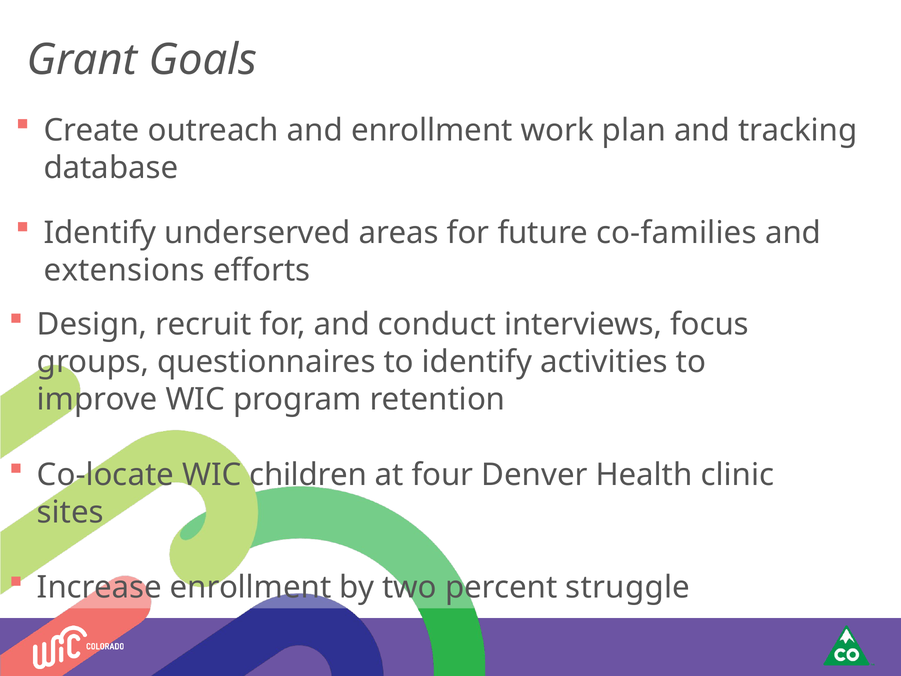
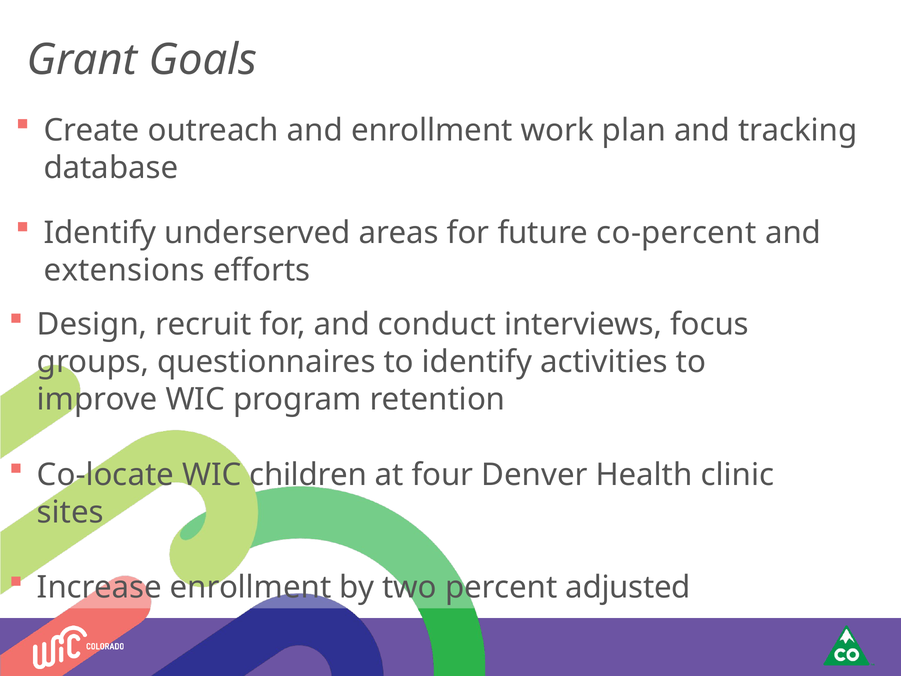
co-families: co-families -> co-percent
struggle: struggle -> adjusted
